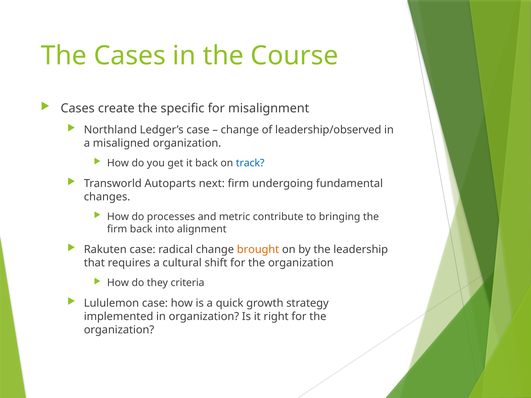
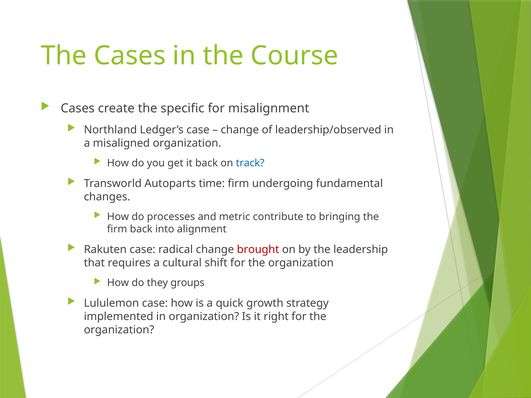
next: next -> time
brought colour: orange -> red
criteria: criteria -> groups
